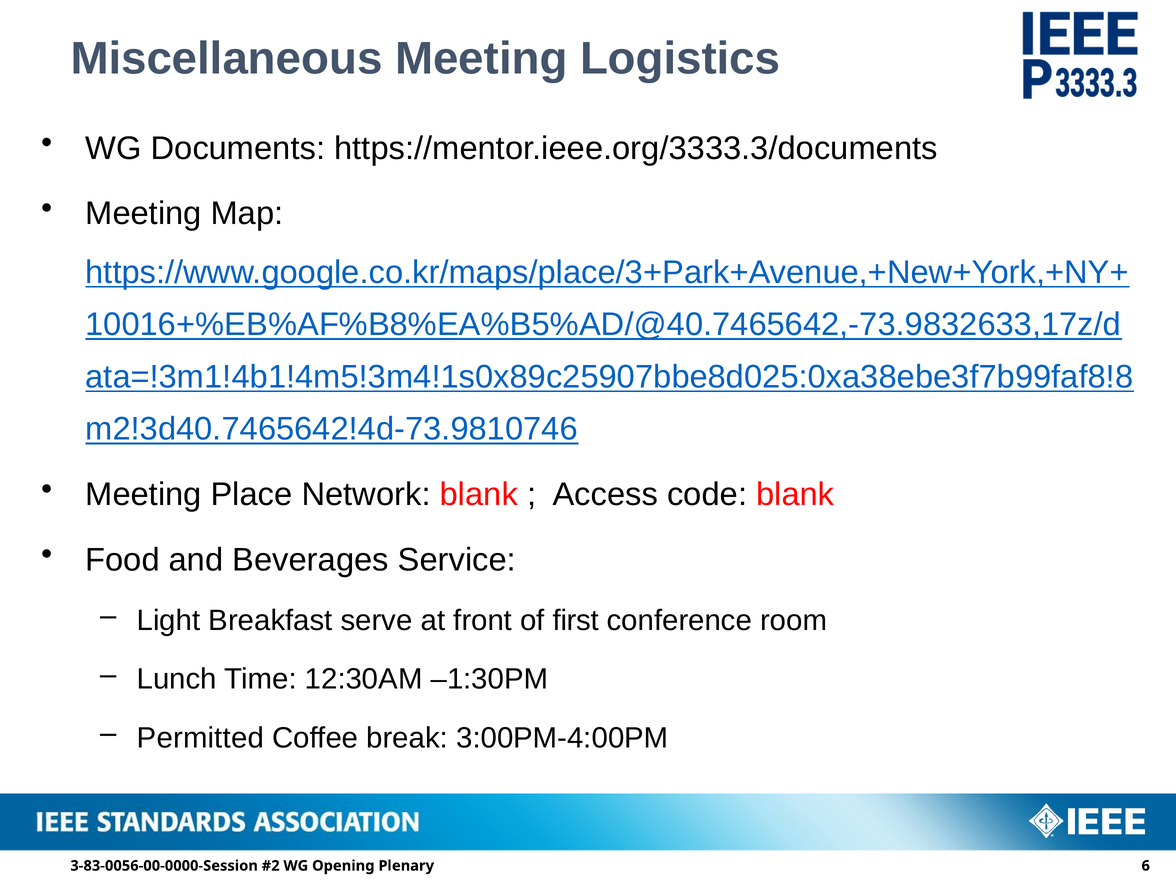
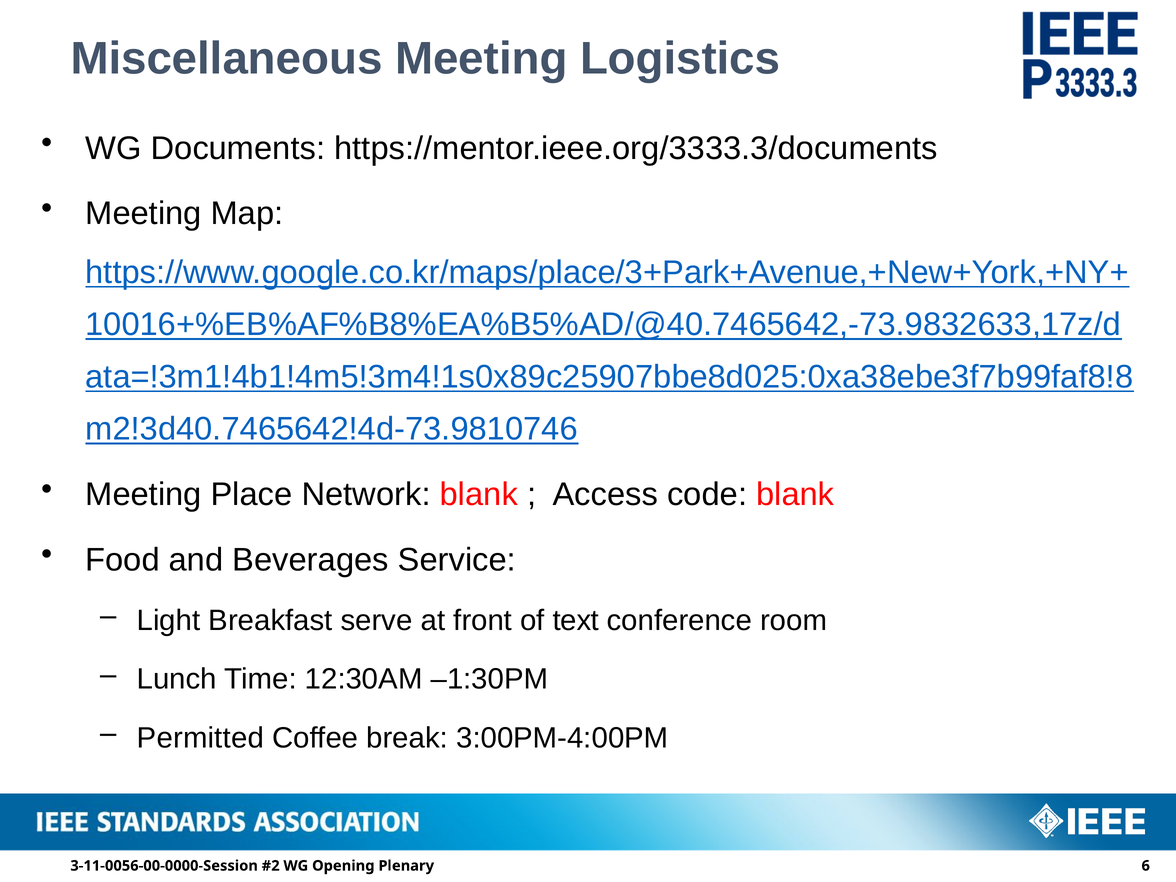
first: first -> text
3-83-0056-00-0000-Session: 3-83-0056-00-0000-Session -> 3-11-0056-00-0000-Session
